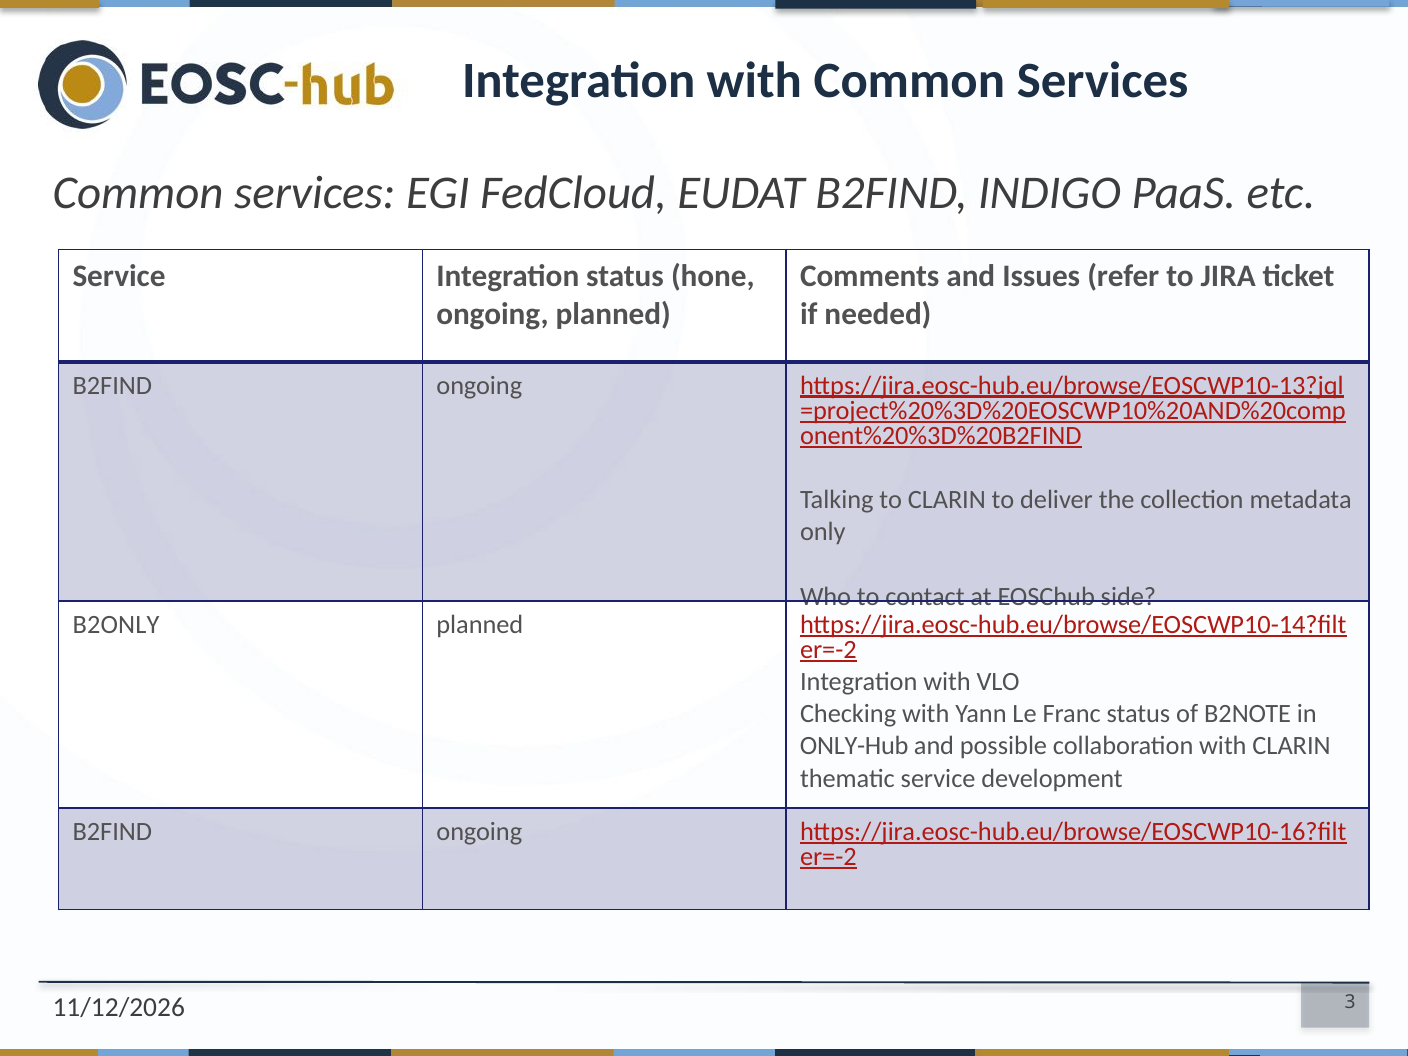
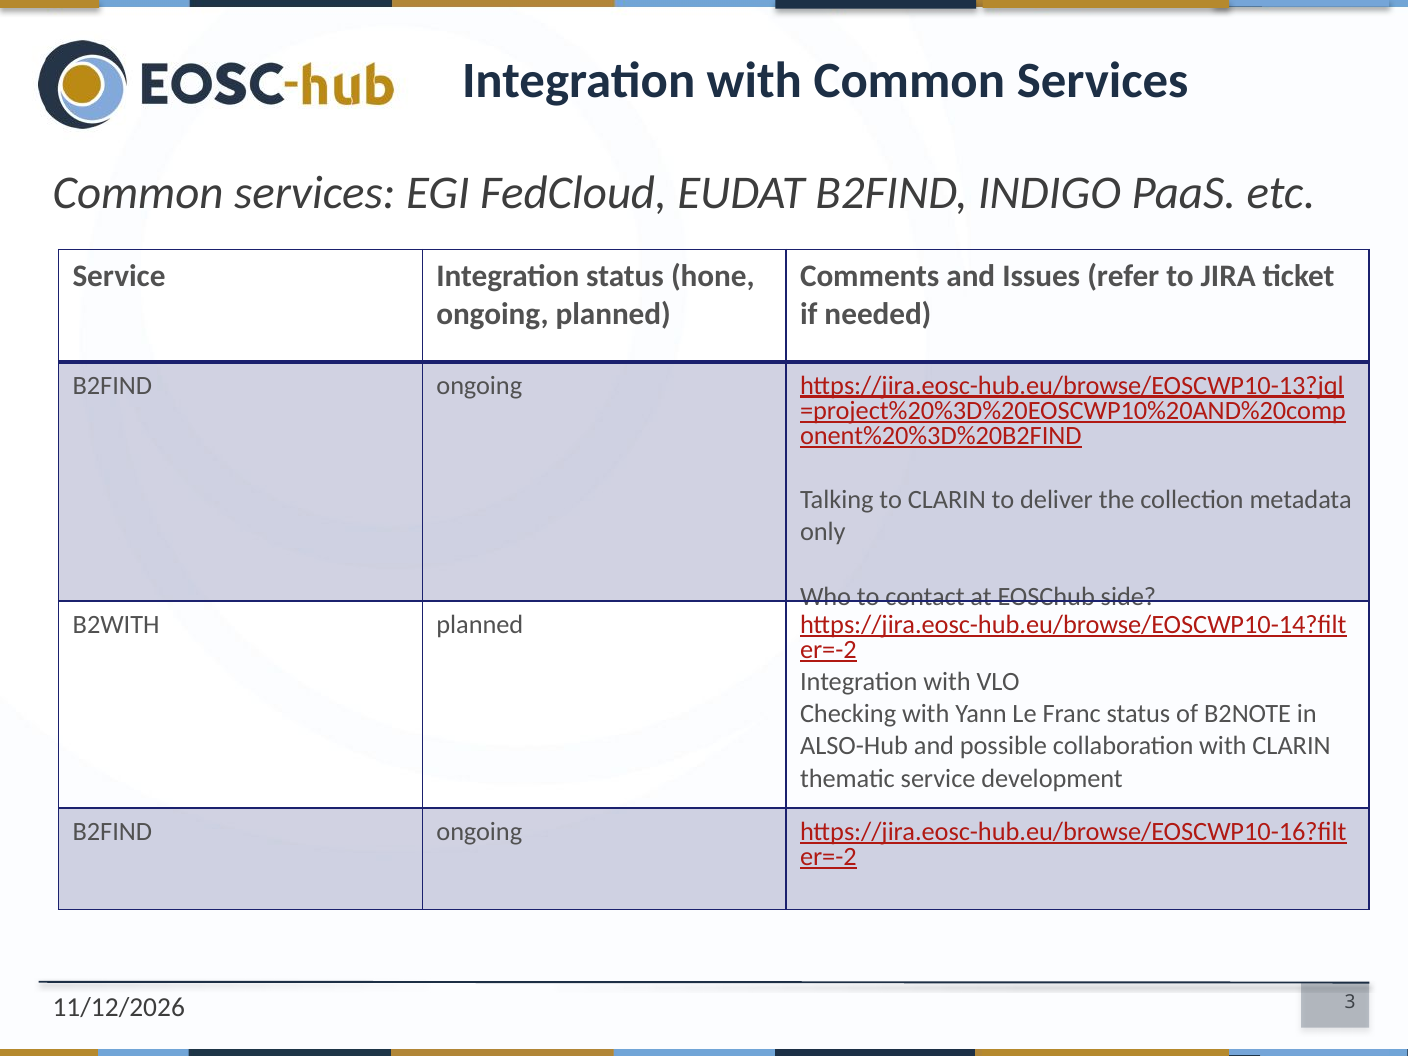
B2ONLY: B2ONLY -> B2WITH
ONLY-Hub: ONLY-Hub -> ALSO-Hub
